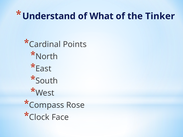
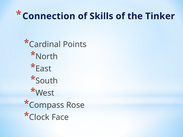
Understand: Understand -> Connection
What: What -> Skills
